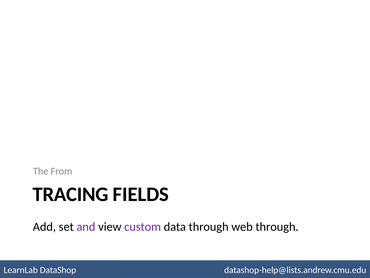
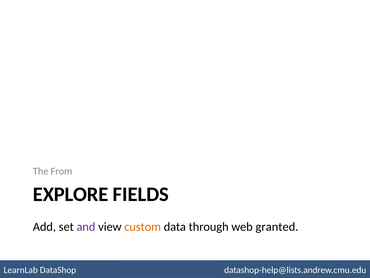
TRACING: TRACING -> EXPLORE
custom colour: purple -> orange
web through: through -> granted
